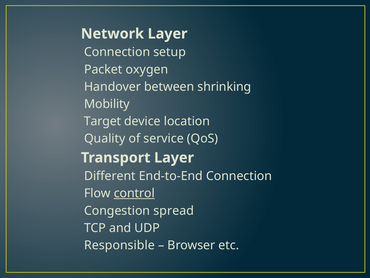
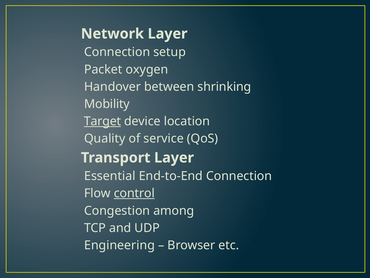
Target underline: none -> present
Different: Different -> Essential
spread: spread -> among
Responsible: Responsible -> Engineering
